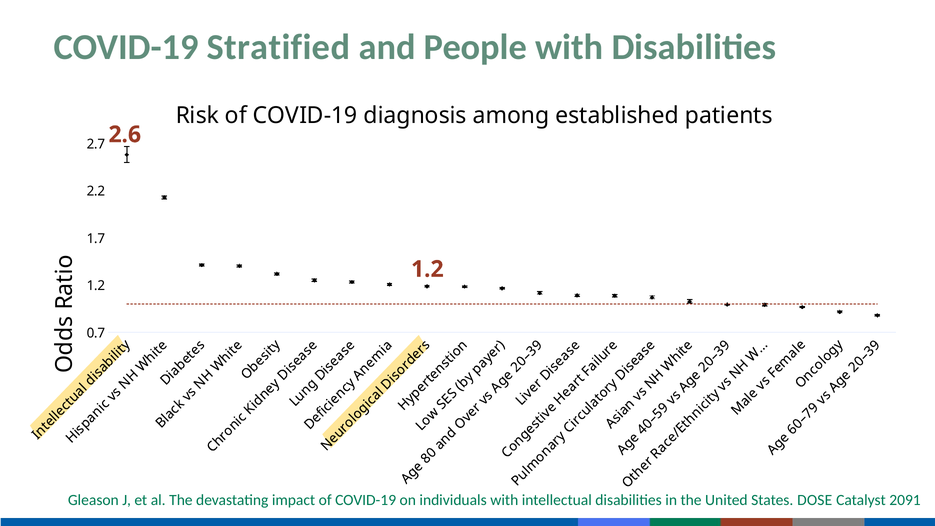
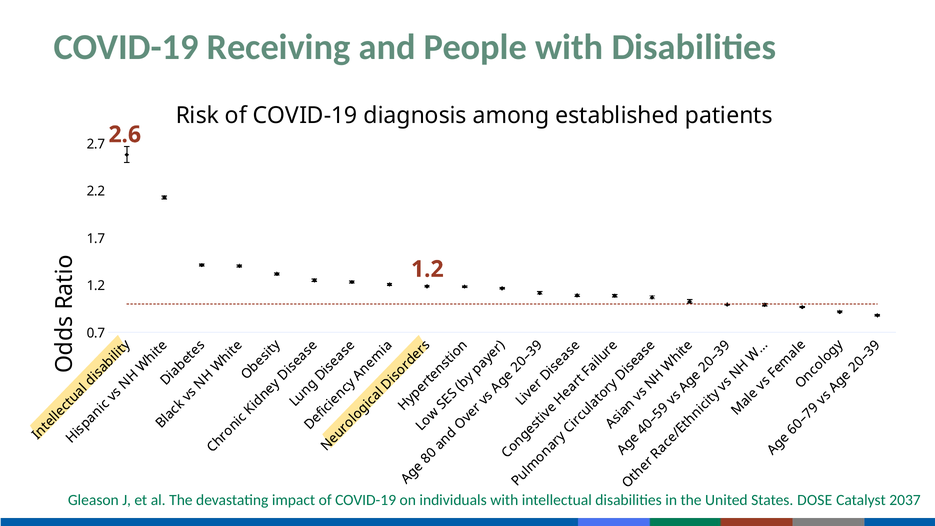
Stratified: Stratified -> Receiving
2091: 2091 -> 2037
